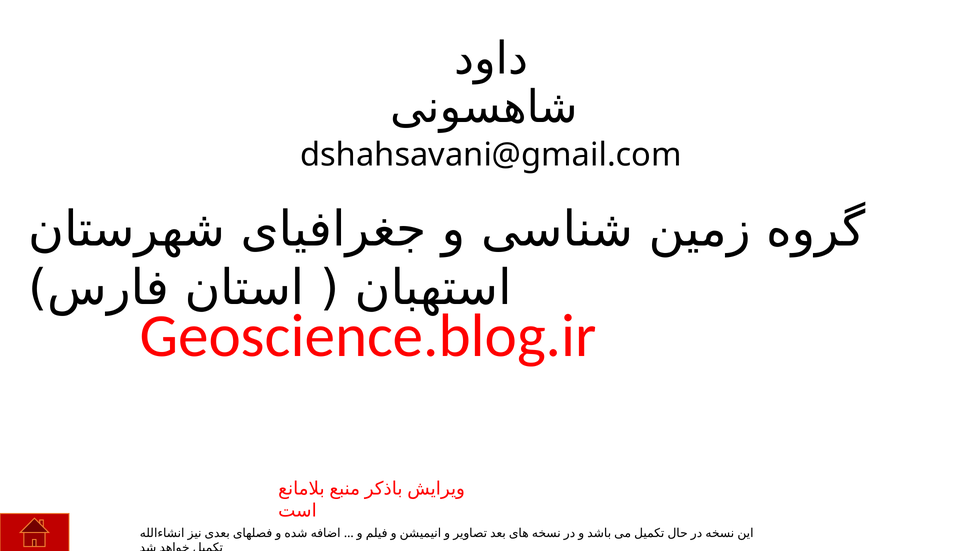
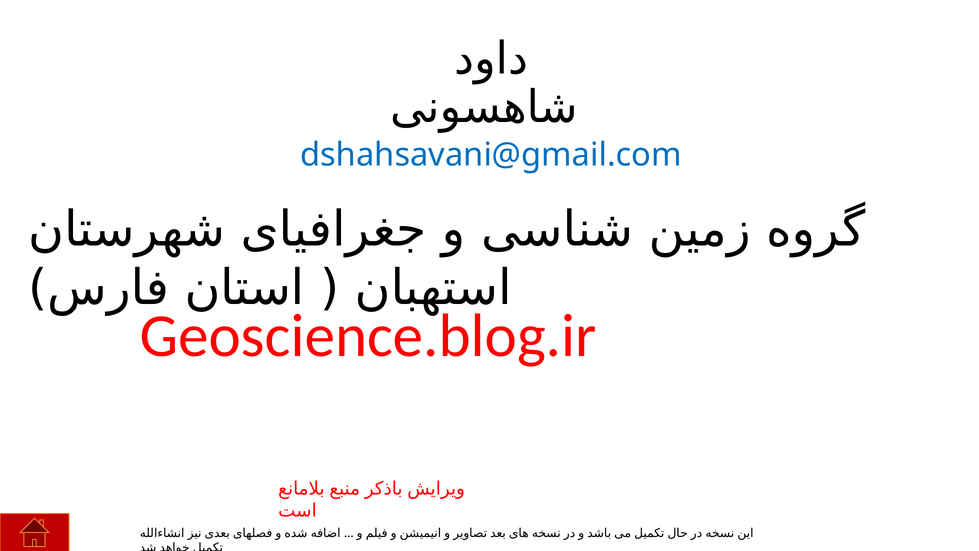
dshahsavani@gmail.com colour: black -> blue
